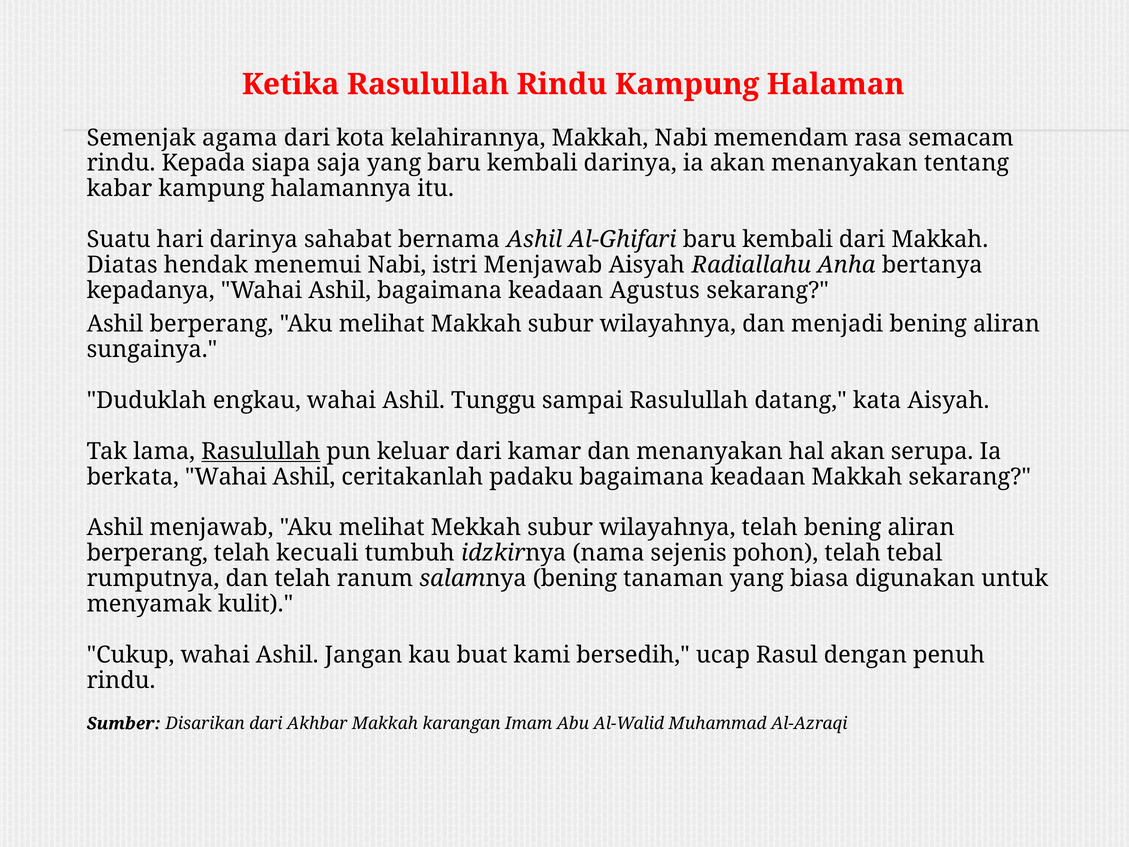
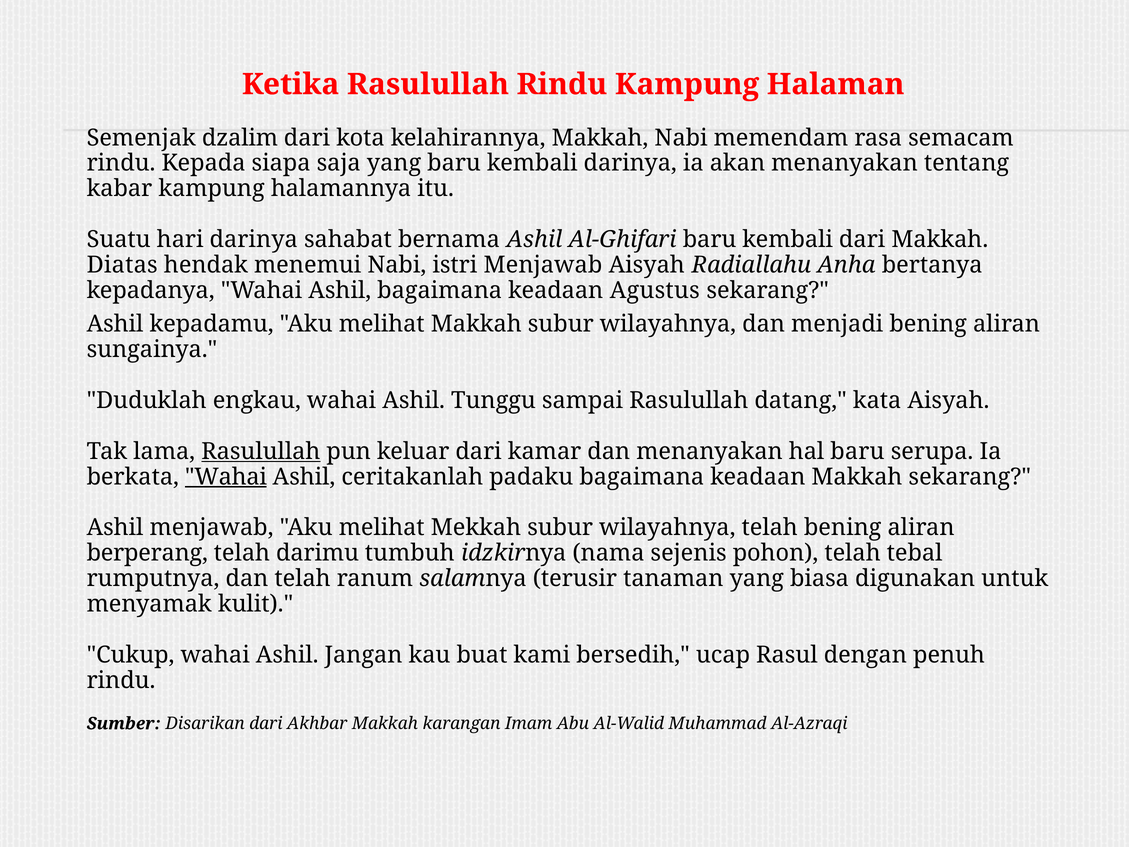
agama: agama -> dzalim
Ashil berperang: berperang -> kepadamu
hal akan: akan -> baru
Wahai at (226, 477) underline: none -> present
kecuali: kecuali -> darimu
salamnya bening: bening -> terusir
